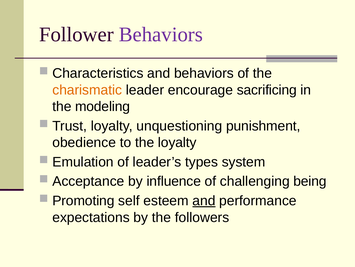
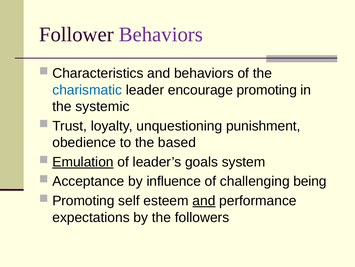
charismatic colour: orange -> blue
encourage sacrificing: sacrificing -> promoting
modeling: modeling -> systemic
the loyalty: loyalty -> based
Emulation underline: none -> present
types: types -> goals
